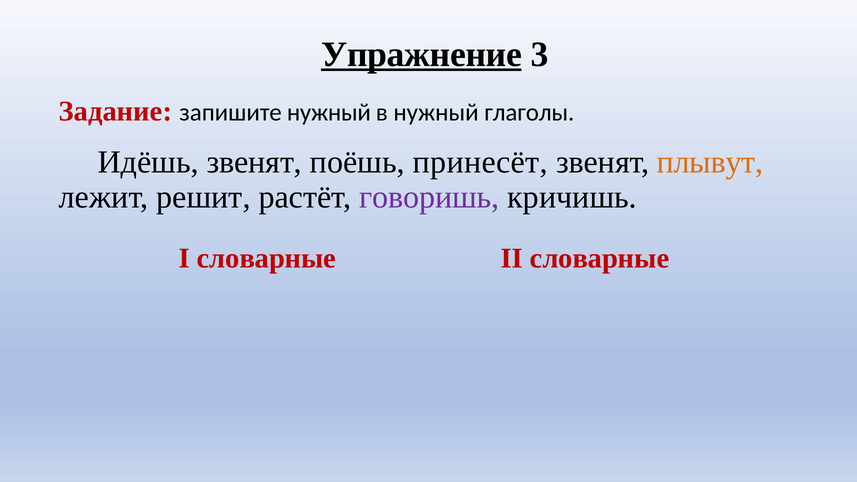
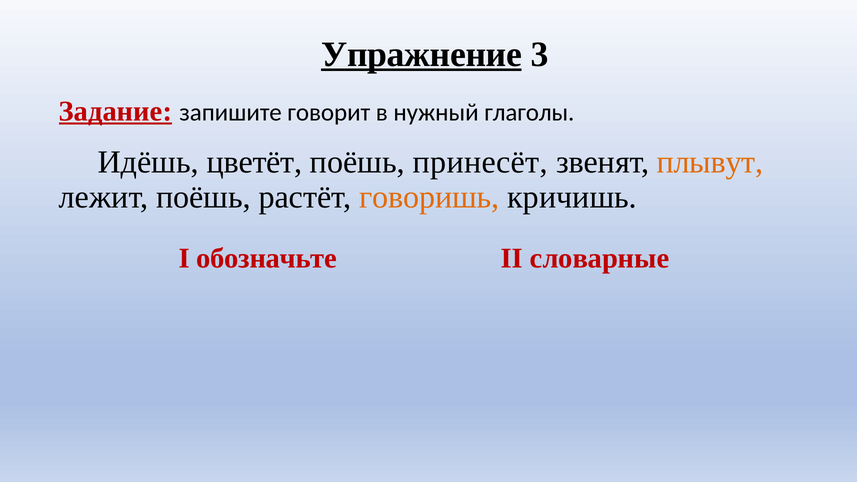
Задание underline: none -> present
запишите нужный: нужный -> говорит
Идёшь звенят: звенят -> цветёт
лежит решит: решит -> поёшь
говоришь colour: purple -> orange
I словарные: словарные -> обозначьте
